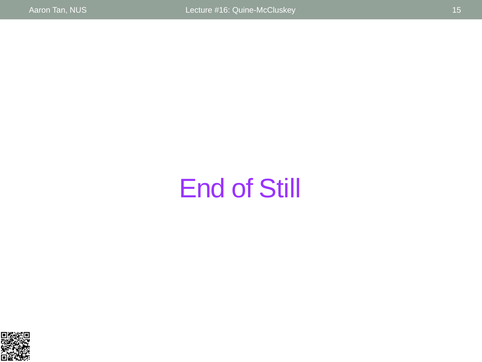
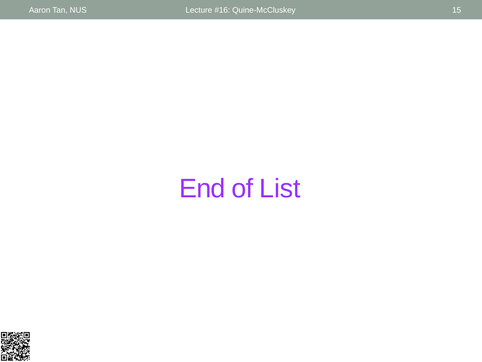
Still: Still -> List
